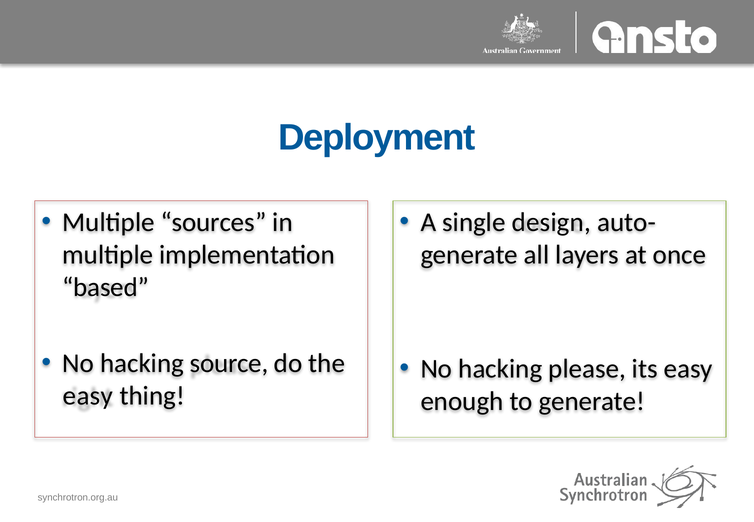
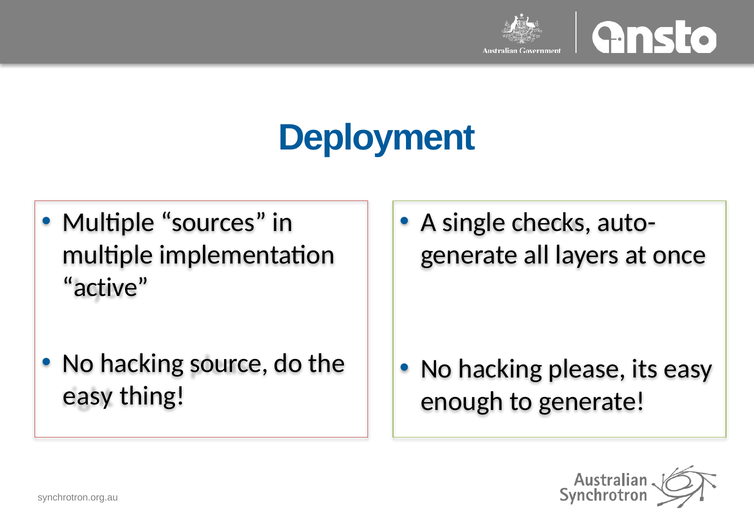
design: design -> checks
based: based -> active
